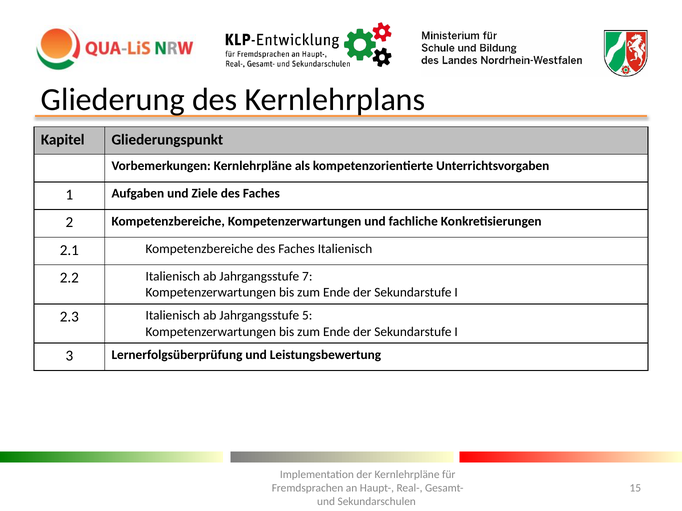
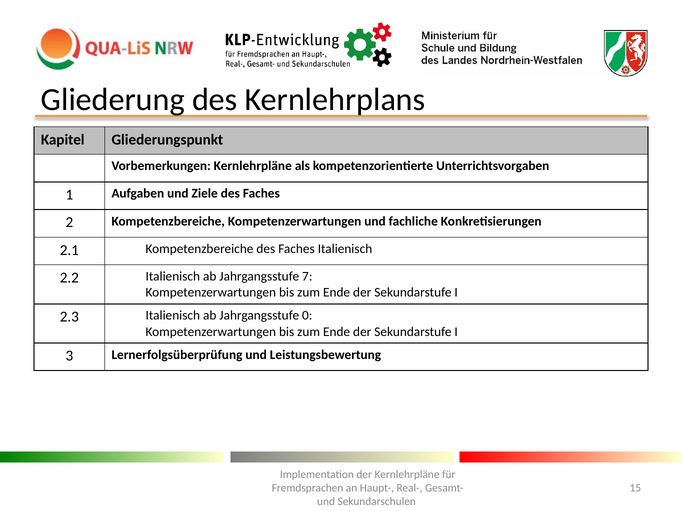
5: 5 -> 0
